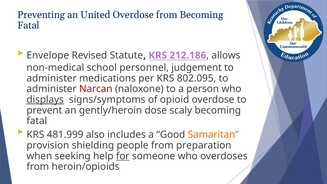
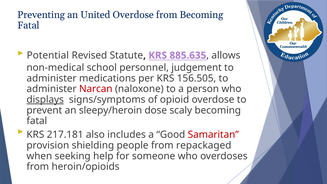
Envelope: Envelope -> Potential
212.186: 212.186 -> 885.635
802.095: 802.095 -> 156.505
gently/heroin: gently/heroin -> sleepy/heroin
481.999: 481.999 -> 217.181
Samaritan colour: orange -> red
preparation: preparation -> repackaged
for underline: present -> none
